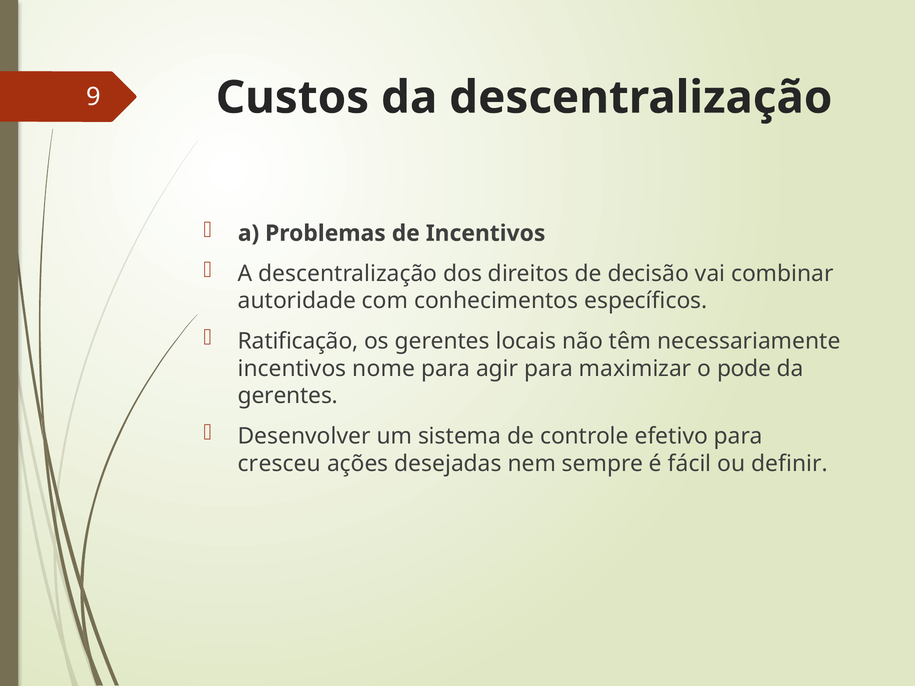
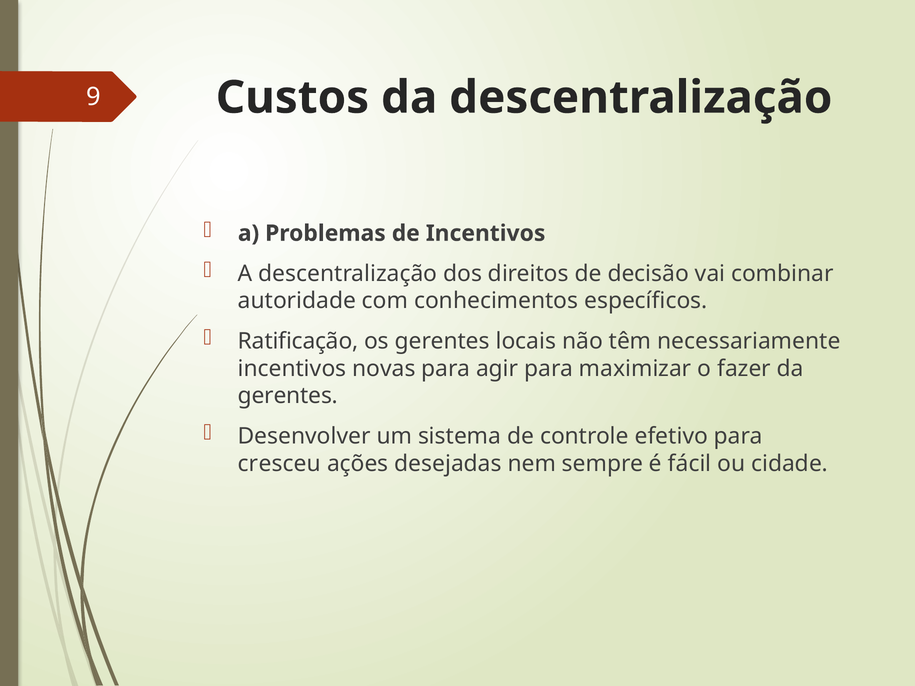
nome: nome -> novas
pode: pode -> fazer
definir: definir -> cidade
